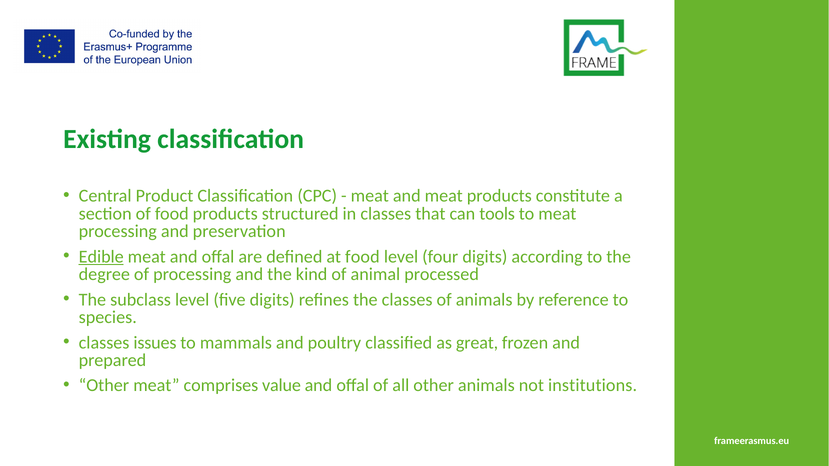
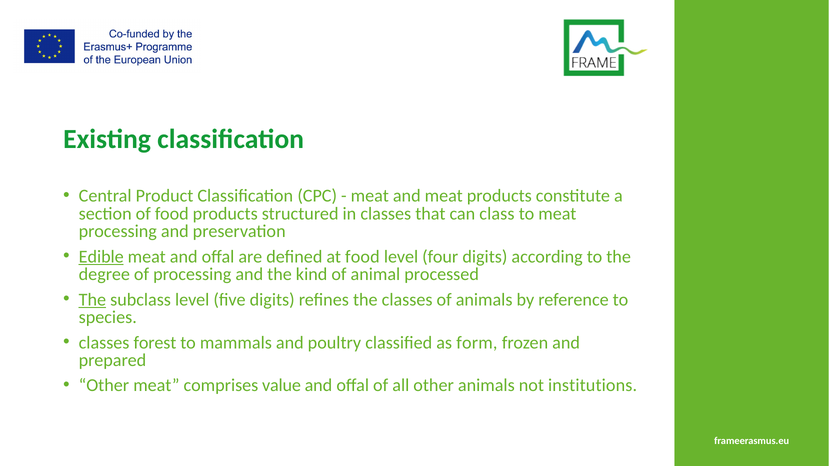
tools: tools -> class
The at (92, 300) underline: none -> present
issues: issues -> forest
great: great -> form
